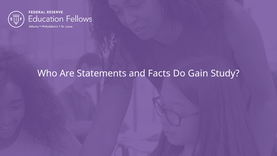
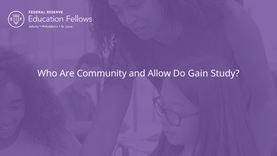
Statements: Statements -> Community
Facts: Facts -> Allow
